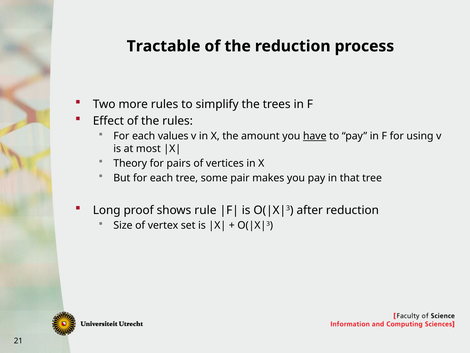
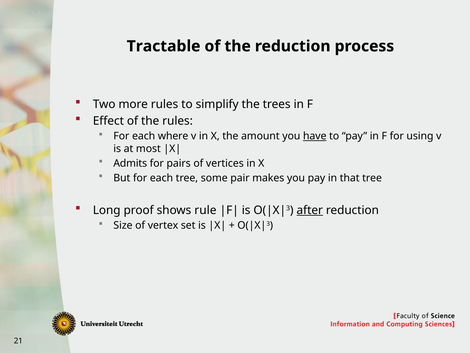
values: values -> where
Theory: Theory -> Admits
after underline: none -> present
